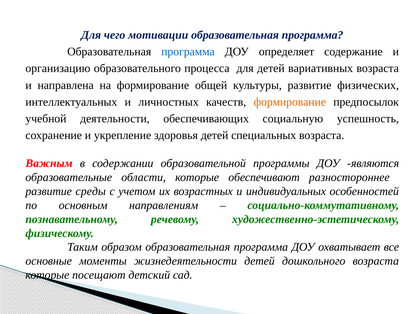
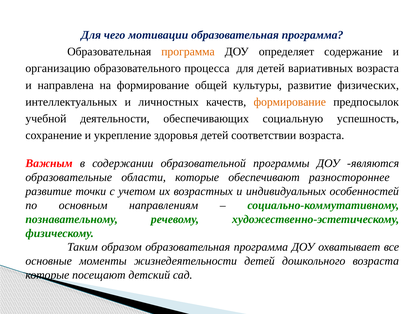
программа at (188, 52) colour: blue -> orange
специальных: специальных -> соответствии
среды: среды -> точки
